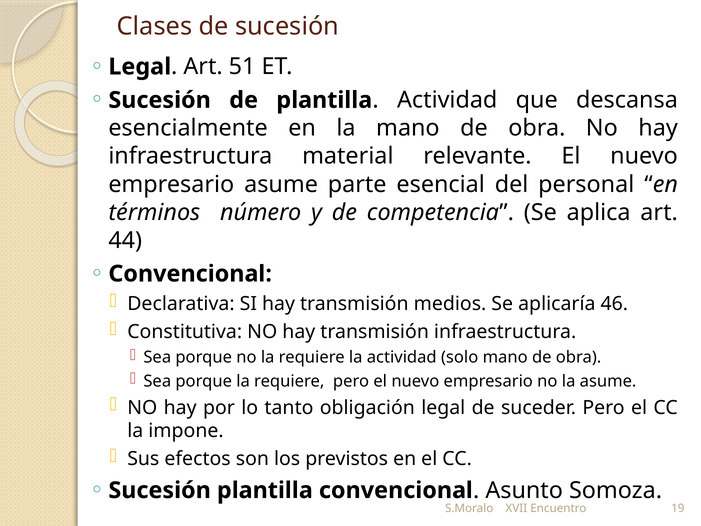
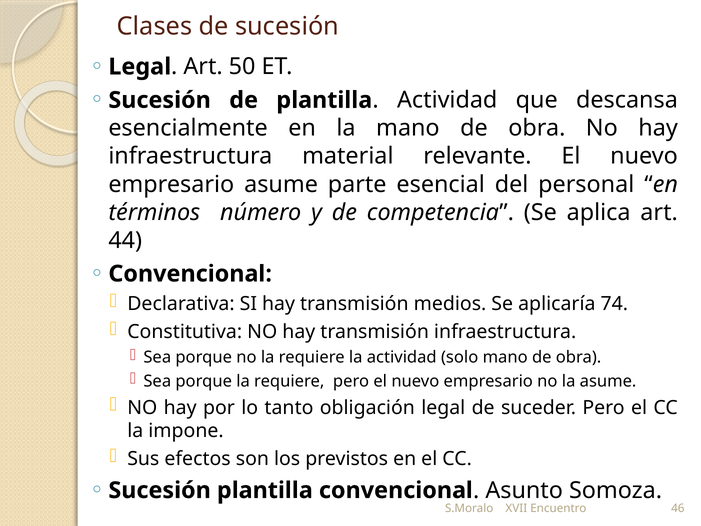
51: 51 -> 50
46: 46 -> 74
19: 19 -> 46
